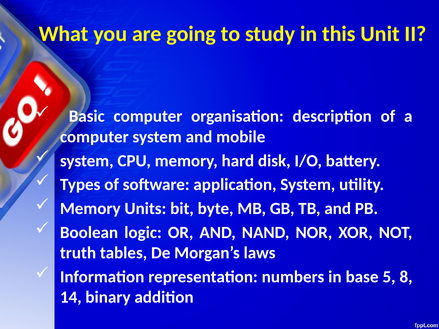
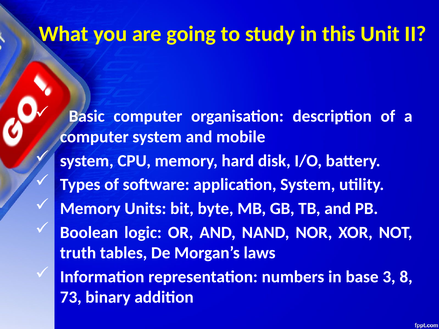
5: 5 -> 3
14: 14 -> 73
